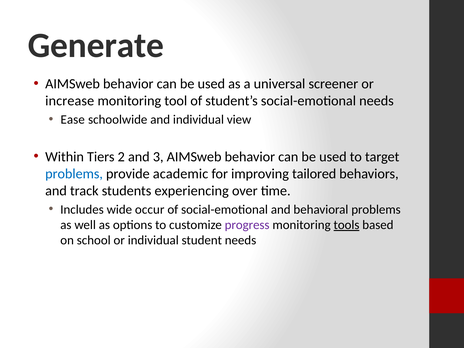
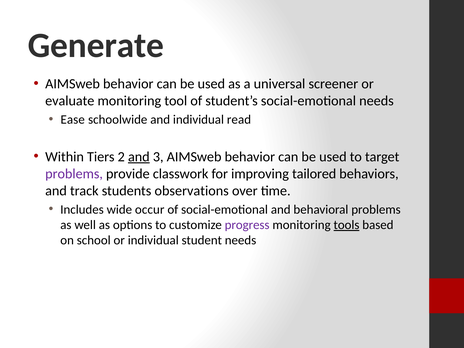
increase: increase -> evaluate
view: view -> read
and at (139, 157) underline: none -> present
problems at (74, 174) colour: blue -> purple
academic: academic -> classwork
experiencing: experiencing -> observations
